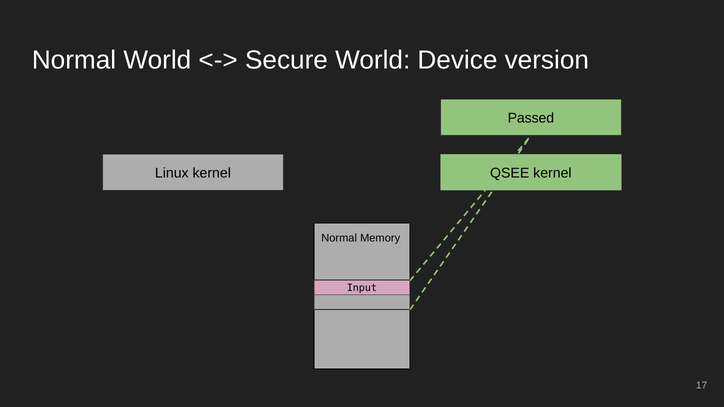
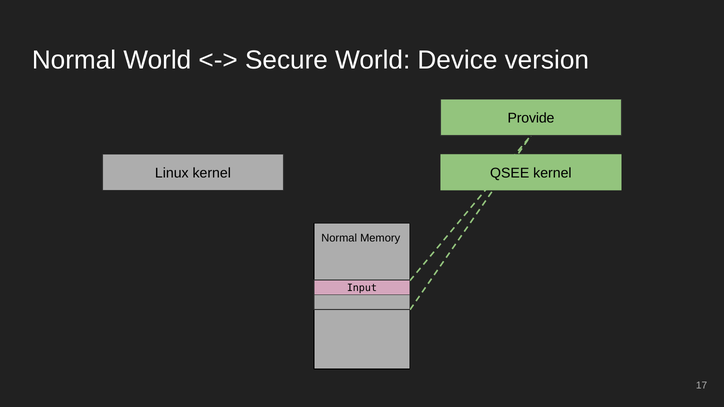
Passed: Passed -> Provide
